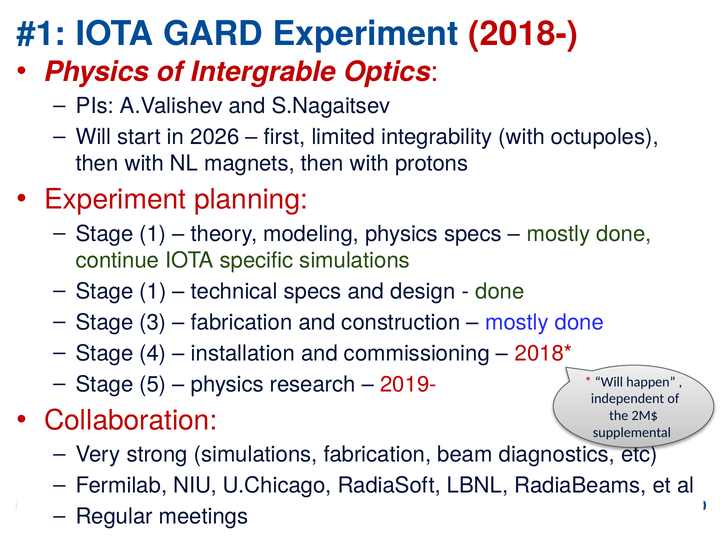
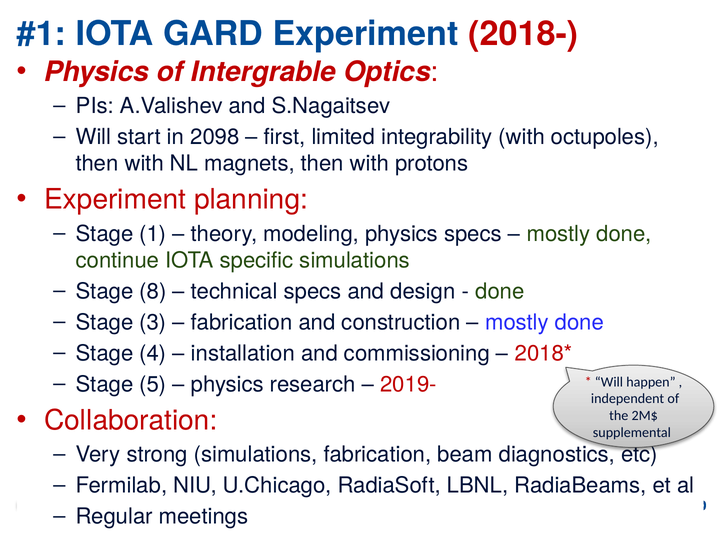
2026: 2026 -> 2098
1 at (153, 291): 1 -> 8
